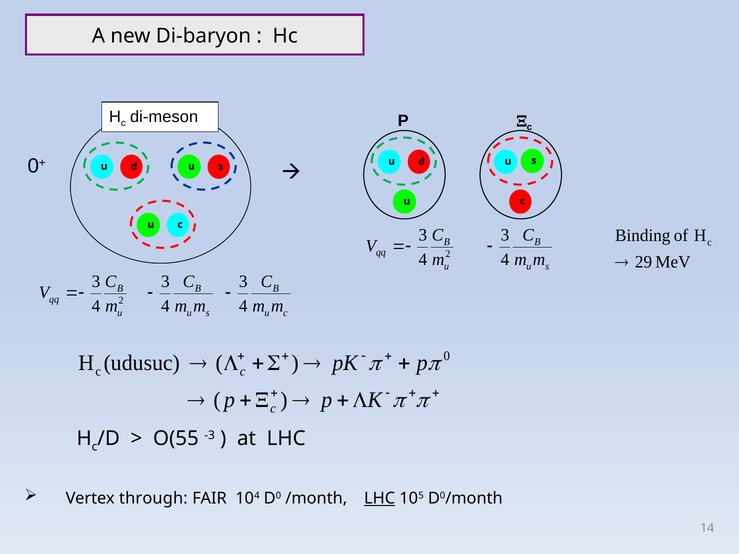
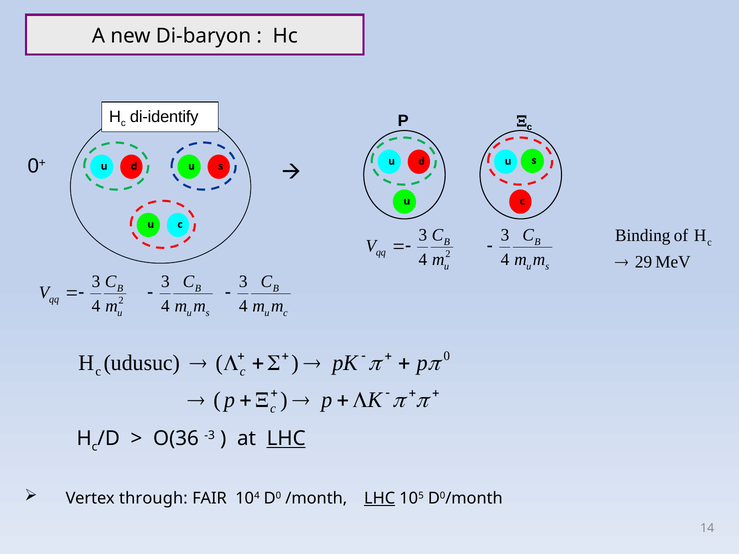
di-meson: di-meson -> di-identify
O(55: O(55 -> O(36
LHC at (286, 439) underline: none -> present
